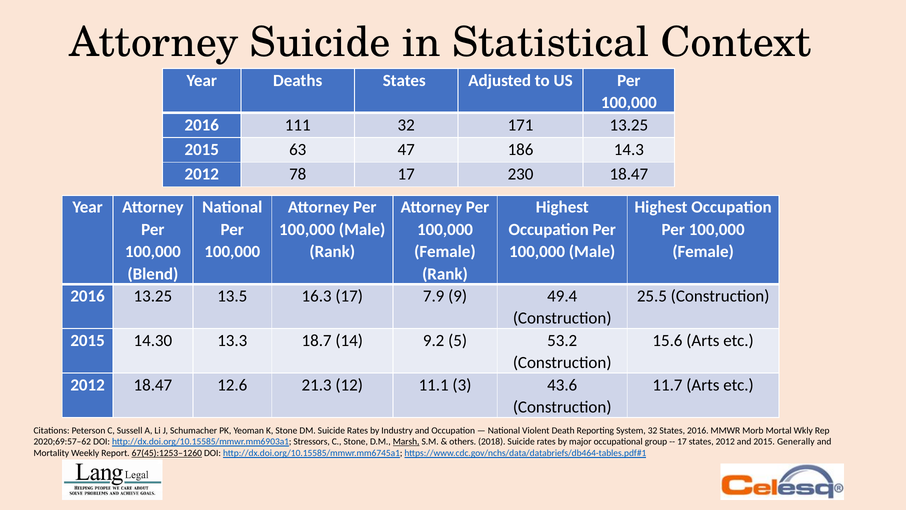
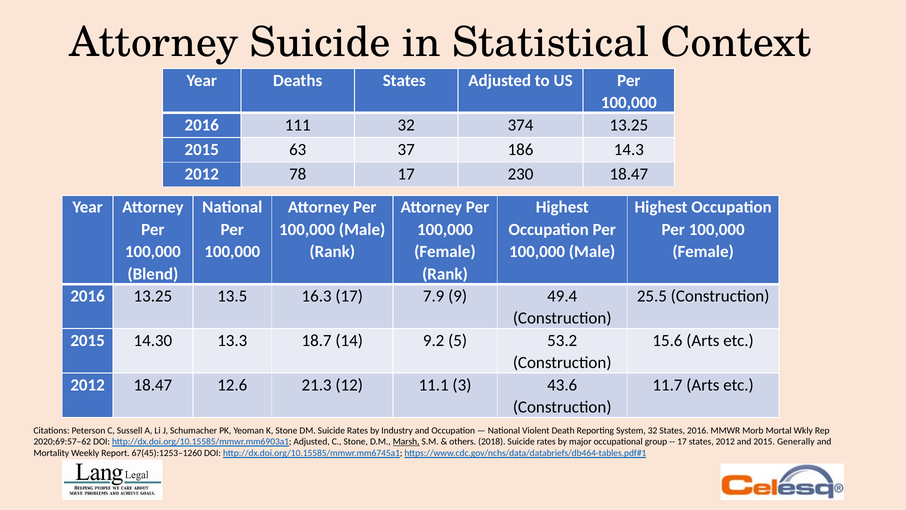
171: 171 -> 374
47: 47 -> 37
http://dx.doi.org/10.15585/mmwr.mm6903a1 Stressors: Stressors -> Adjusted
67(45):1253–1260 underline: present -> none
